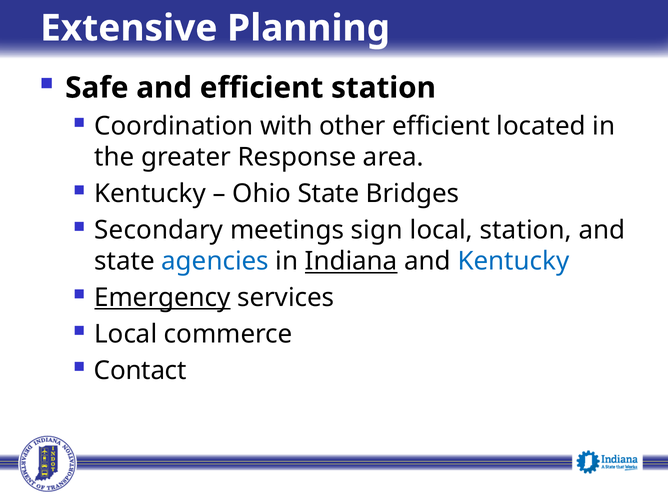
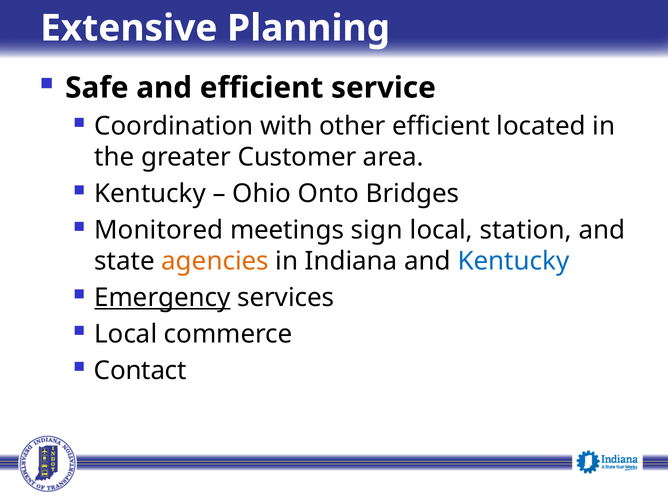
efficient station: station -> service
Response: Response -> Customer
Ohio State: State -> Onto
Secondary: Secondary -> Monitored
agencies colour: blue -> orange
Indiana underline: present -> none
